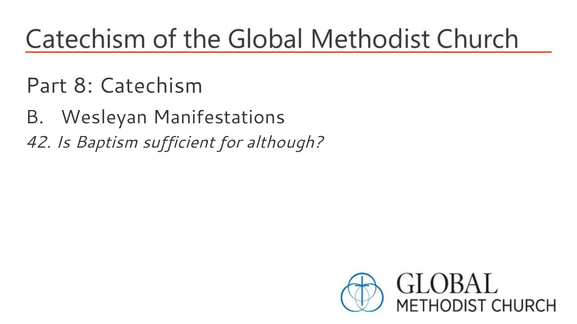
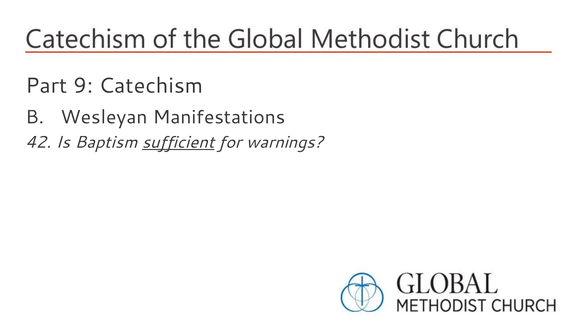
8: 8 -> 9
sufficient underline: none -> present
although: although -> warnings
